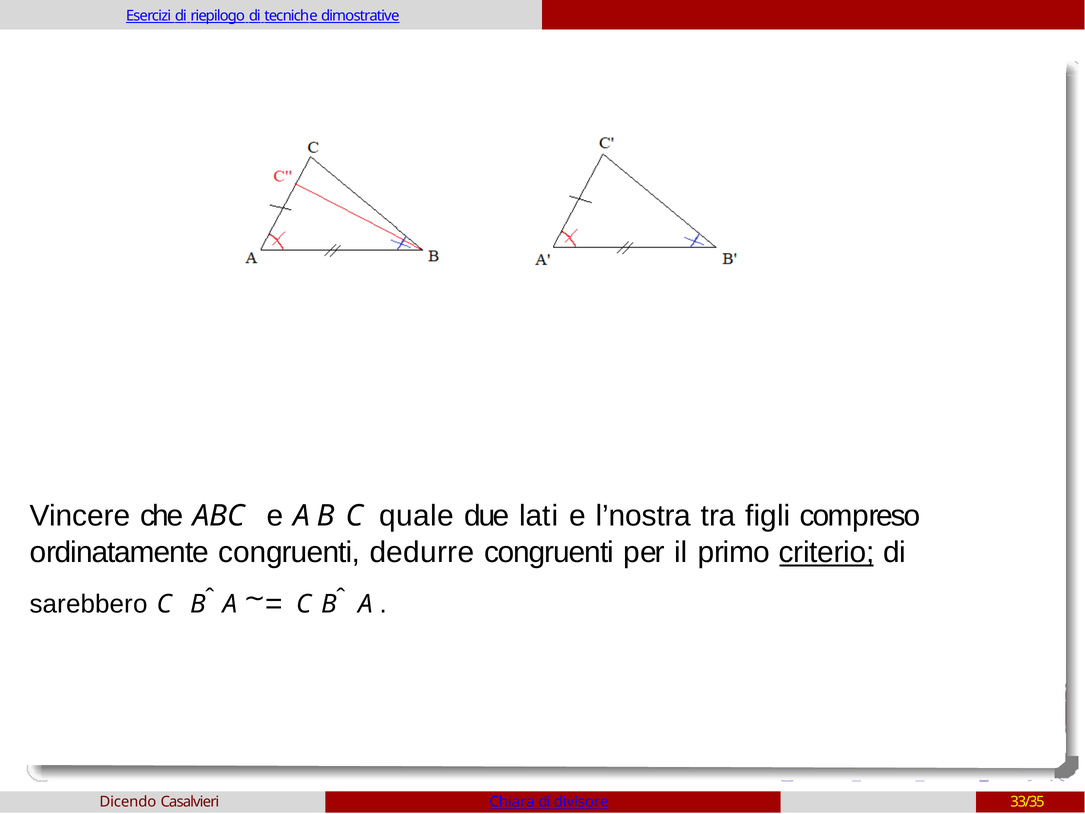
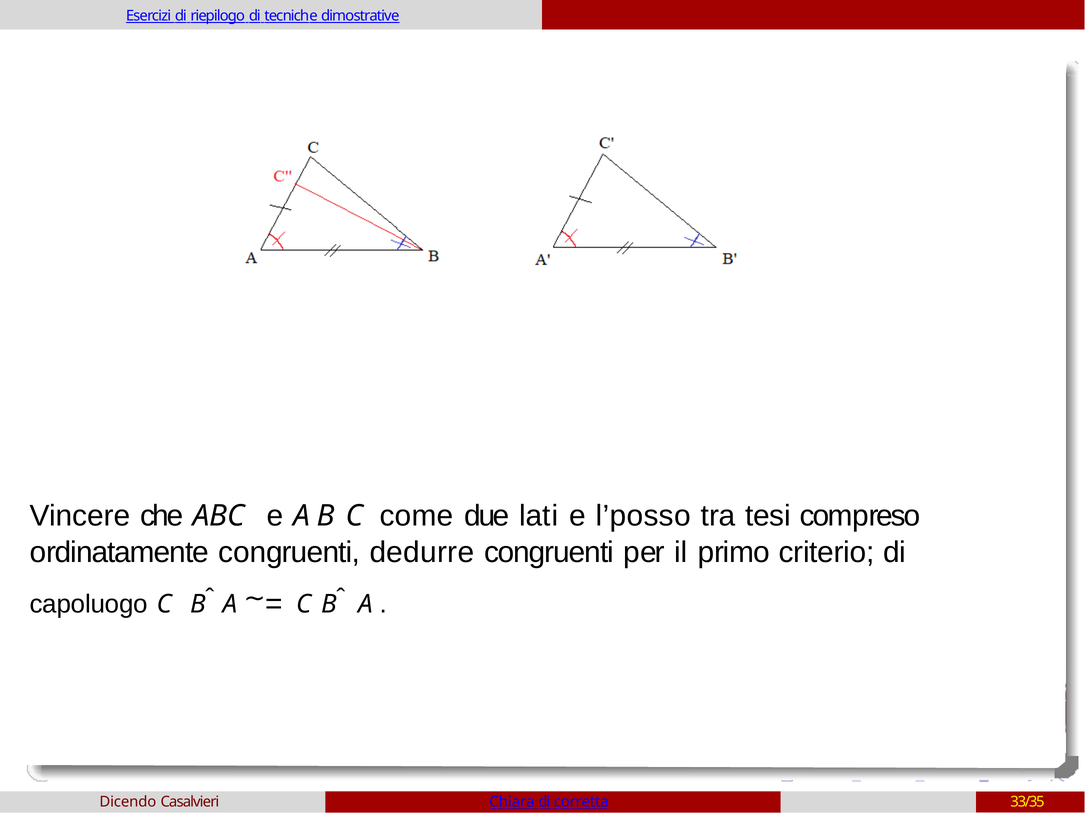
quale: quale -> come
l’nostra: l’nostra -> l’posso
figli: figli -> tesi
criterio underline: present -> none
sarebbero: sarebbero -> capoluogo
divisore: divisore -> corretta
